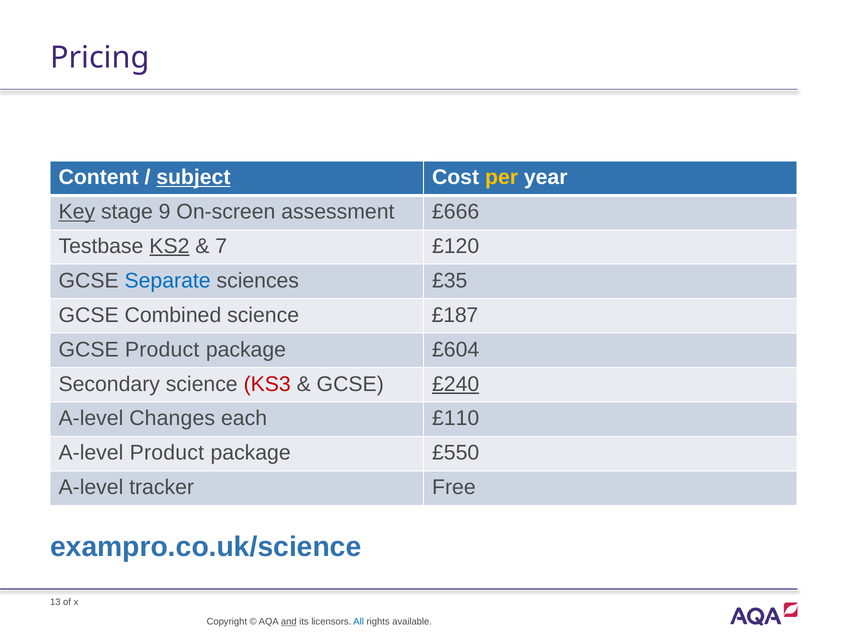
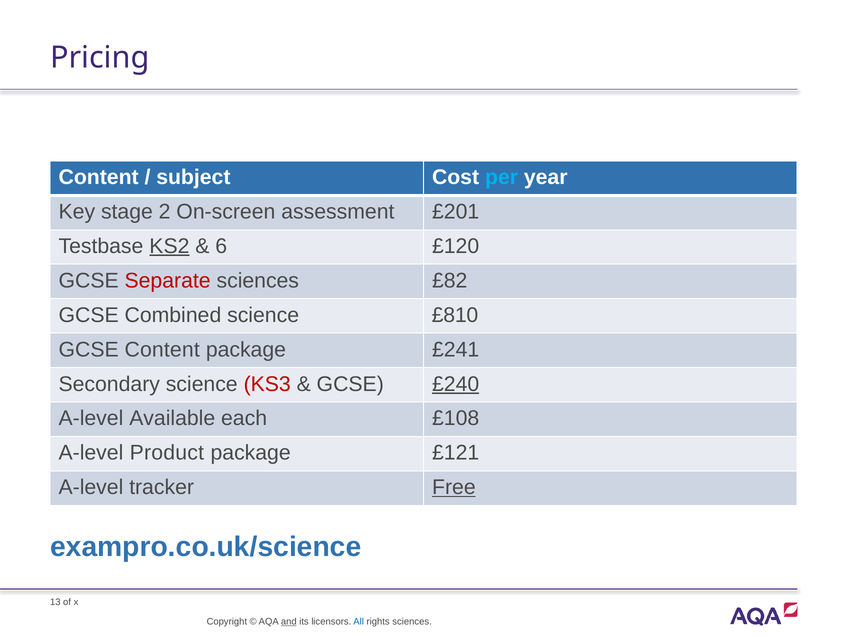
subject underline: present -> none
per colour: yellow -> light blue
Key underline: present -> none
9: 9 -> 2
£666: £666 -> £201
7: 7 -> 6
Separate colour: blue -> red
£35: £35 -> £82
£187: £187 -> £810
GCSE Product: Product -> Content
£604: £604 -> £241
Changes: Changes -> Available
£110: £110 -> £108
£550: £550 -> £121
Free underline: none -> present
rights available: available -> sciences
